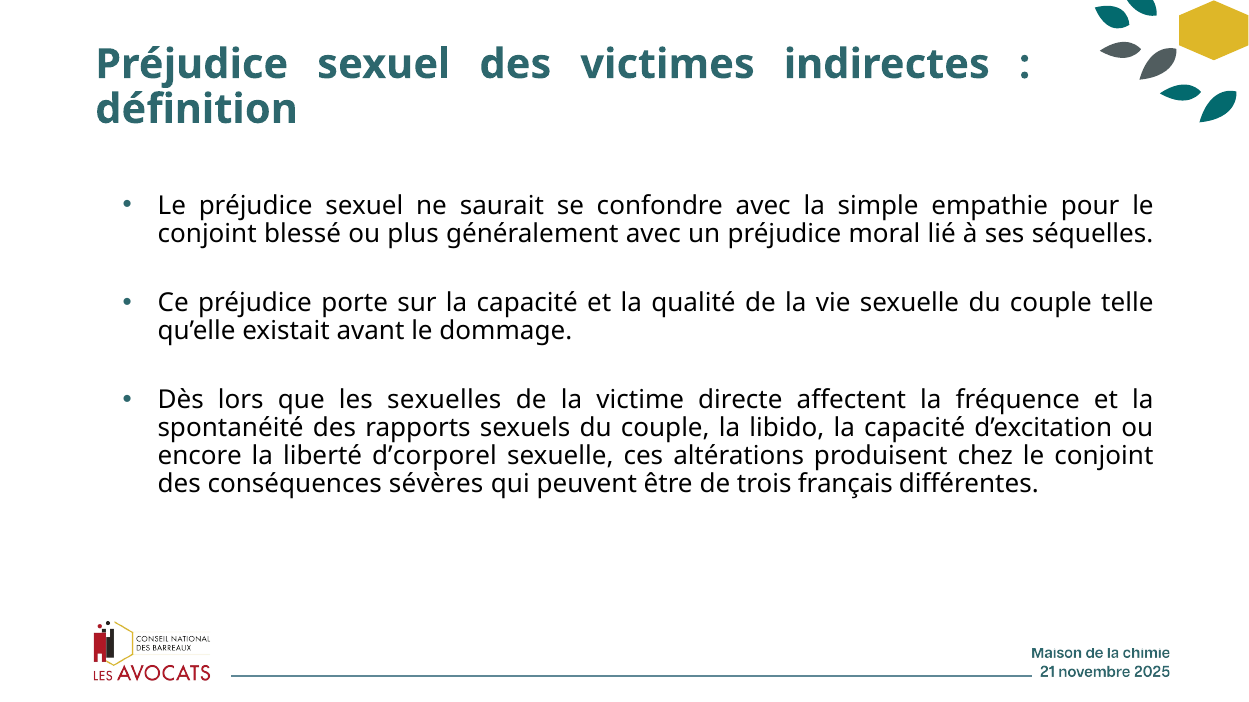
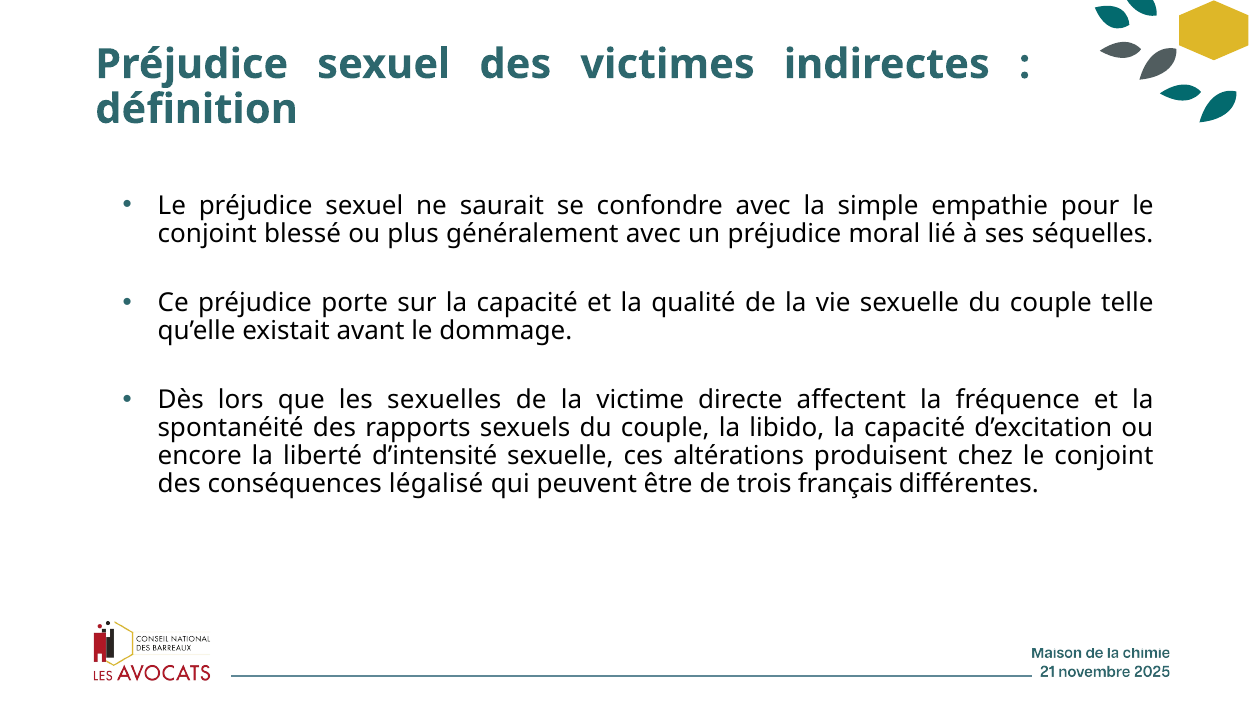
d’corporel: d’corporel -> d’intensité
sévères: sévères -> légalisé
